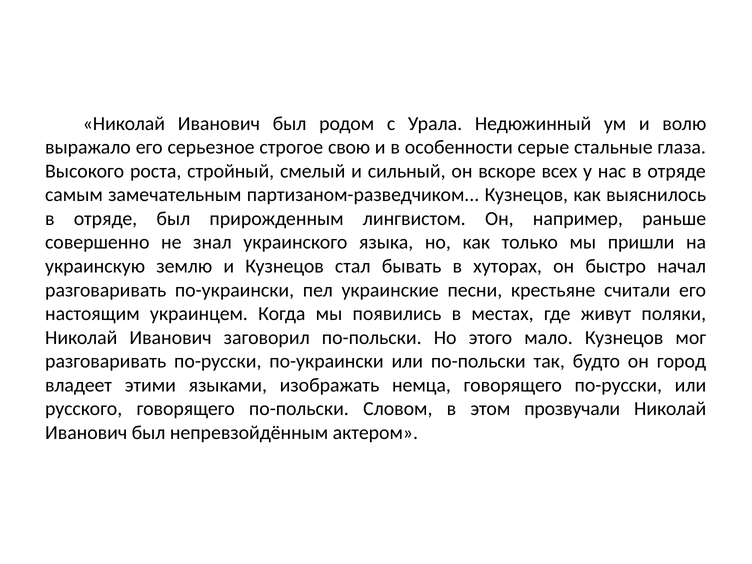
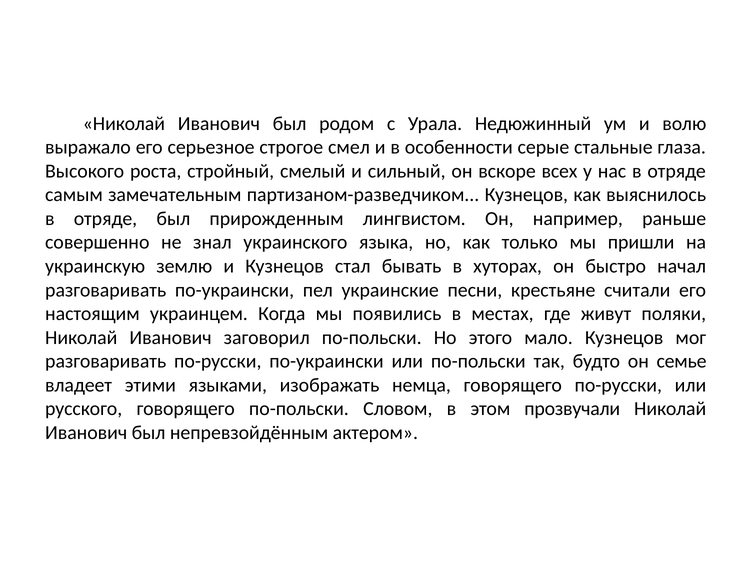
свою: свою -> смел
город: город -> семье
